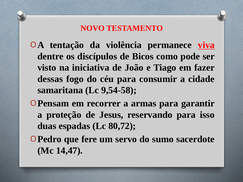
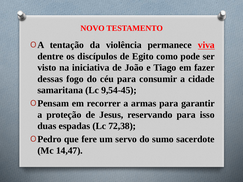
Bicos: Bicos -> Egito
9,54-58: 9,54-58 -> 9,54-45
80,72: 80,72 -> 72,38
